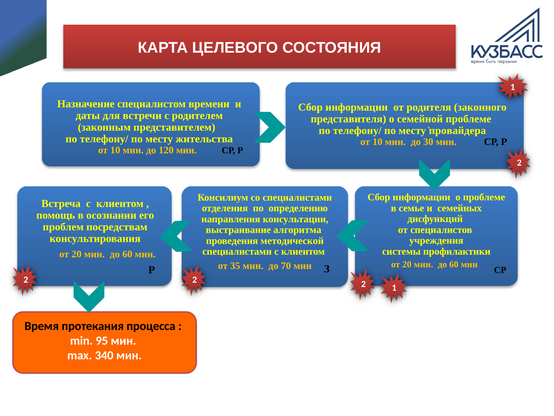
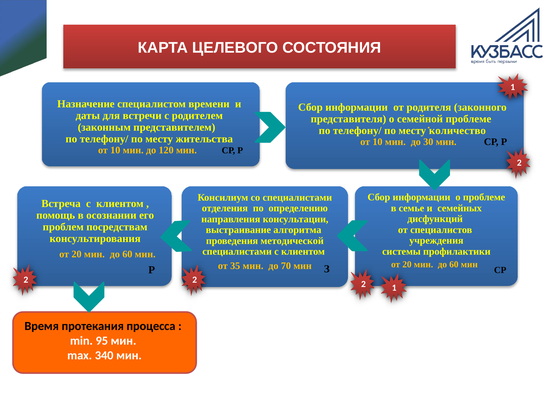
провайдера: провайдера -> количество
